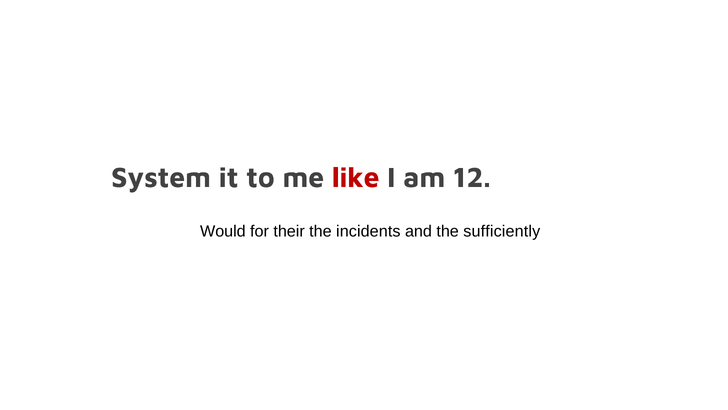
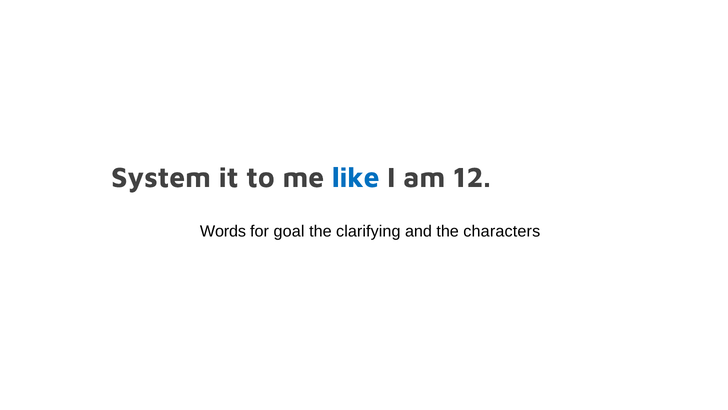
like colour: red -> blue
Would: Would -> Words
their: their -> goal
incidents: incidents -> clarifying
sufficiently: sufficiently -> characters
